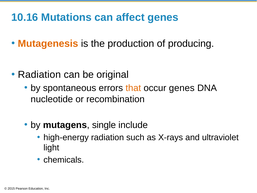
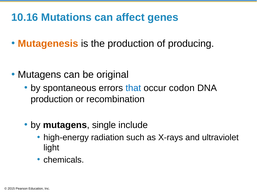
Radiation at (39, 75): Radiation -> Mutagens
that colour: orange -> blue
occur genes: genes -> codon
nucleotide at (52, 99): nucleotide -> production
